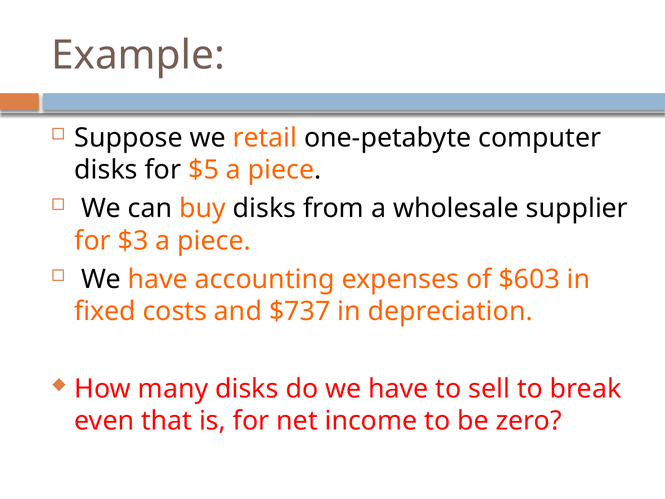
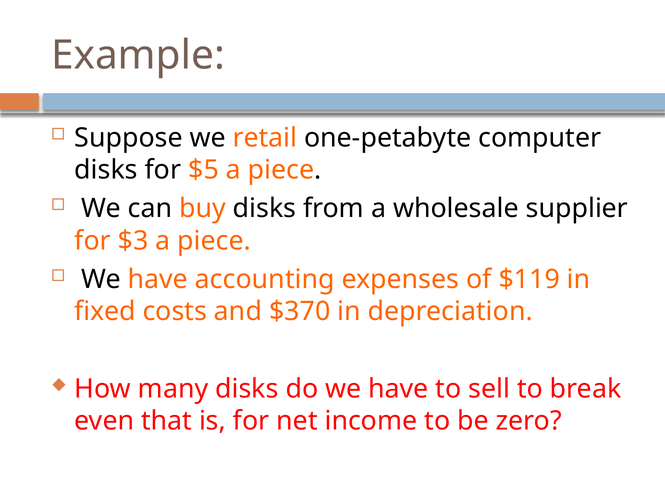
$603: $603 -> $119
$737: $737 -> $370
